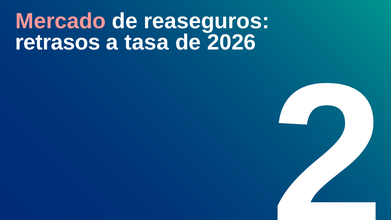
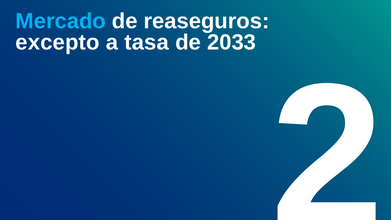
Mercado colour: pink -> light blue
retrasos: retrasos -> excepto
2026: 2026 -> 2033
